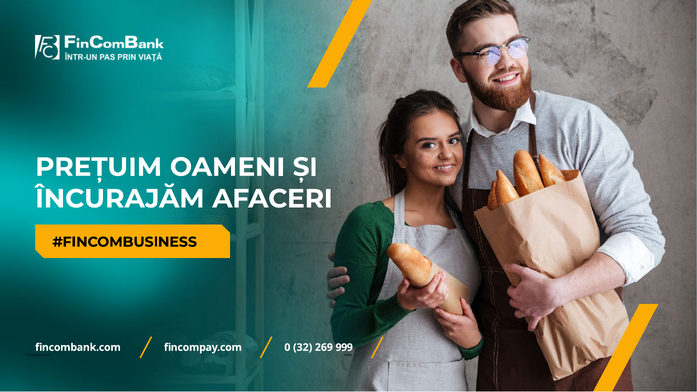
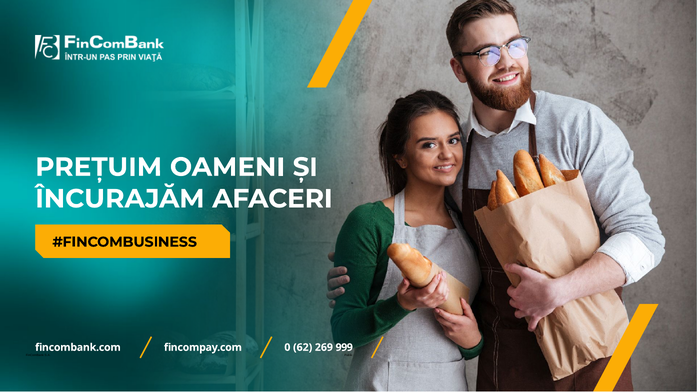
32: 32 -> 62
